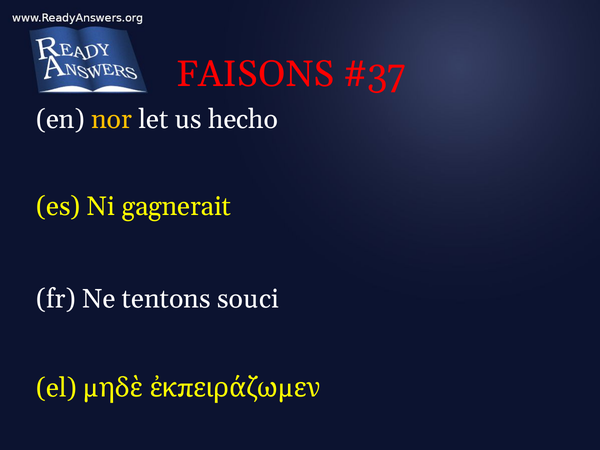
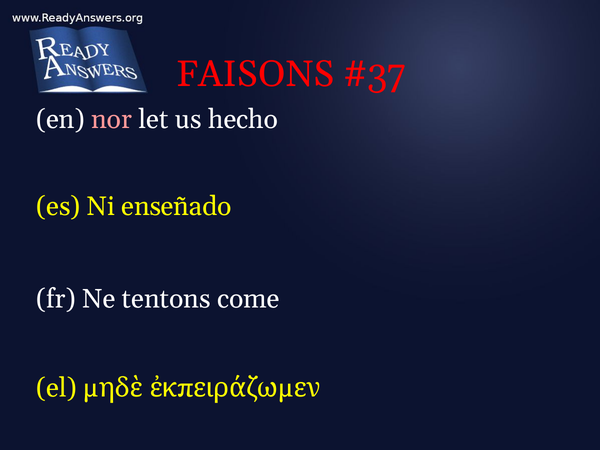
nor colour: yellow -> pink
gagnerait: gagnerait -> enseñado
souci: souci -> come
